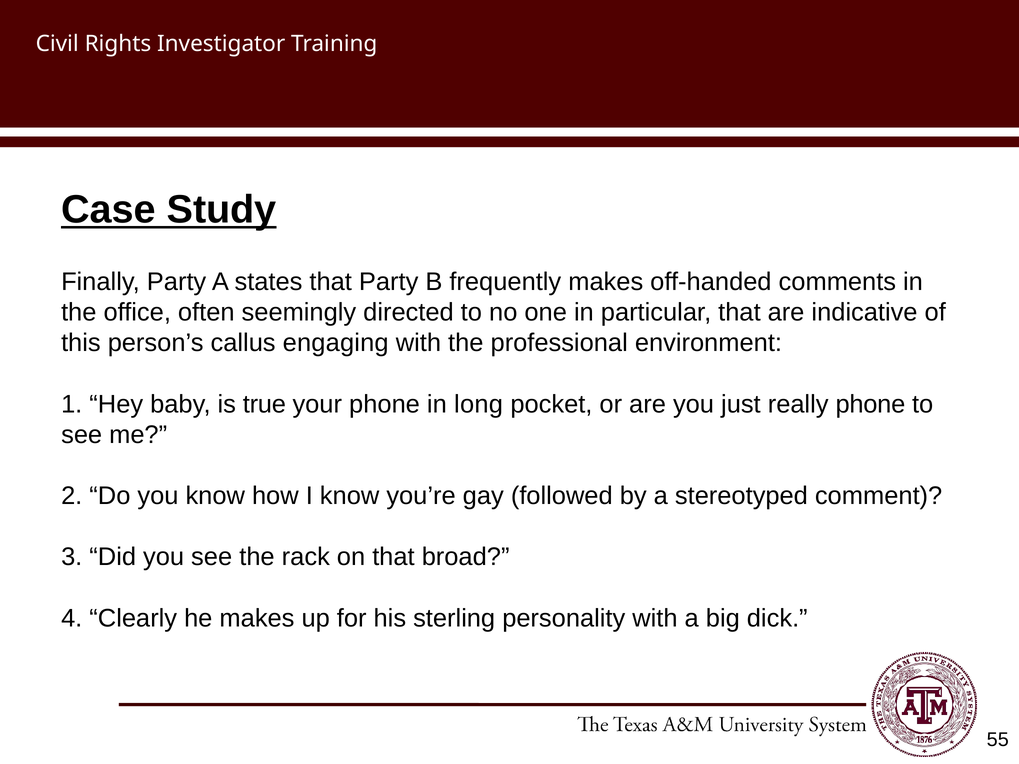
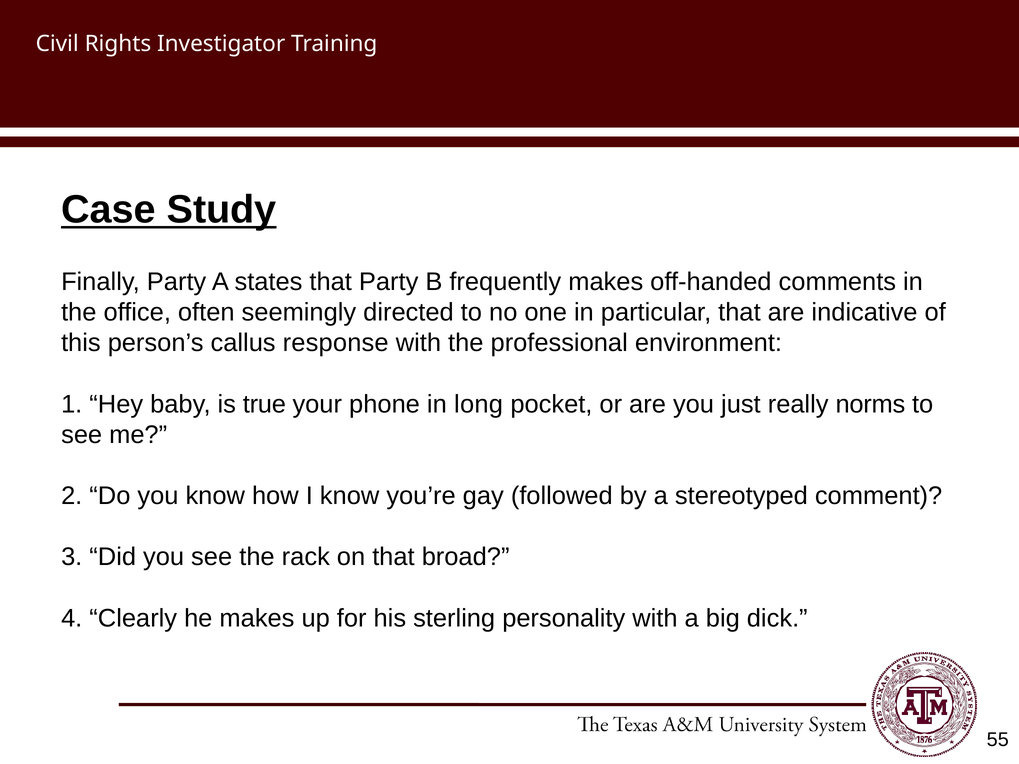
engaging: engaging -> response
really phone: phone -> norms
